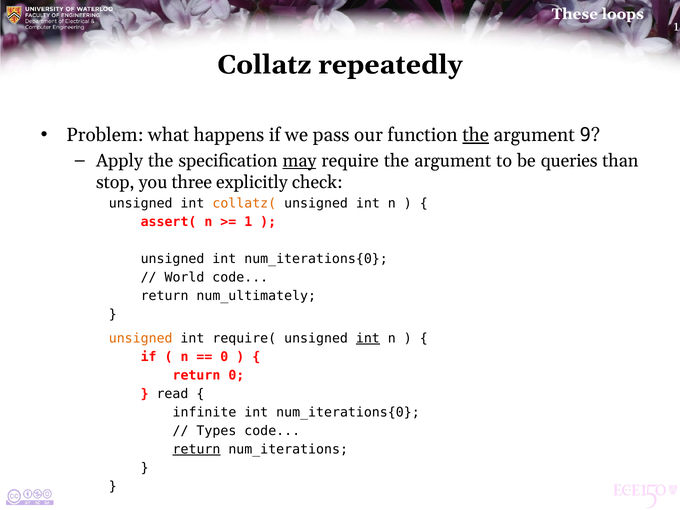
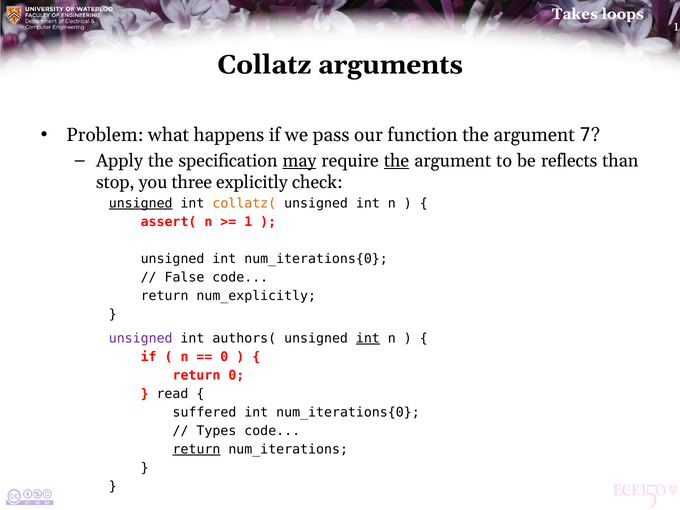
These: These -> Takes
repeatedly: repeatedly -> arguments
the at (476, 135) underline: present -> none
9: 9 -> 7
the at (397, 161) underline: none -> present
queries: queries -> reflects
unsigned at (141, 203) underline: none -> present
World: World -> False
num_ultimately: num_ultimately -> num_explicitly
unsigned at (141, 338) colour: orange -> purple
require(: require( -> authors(
infinite: infinite -> suffered
